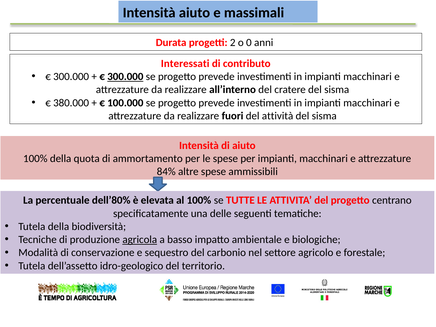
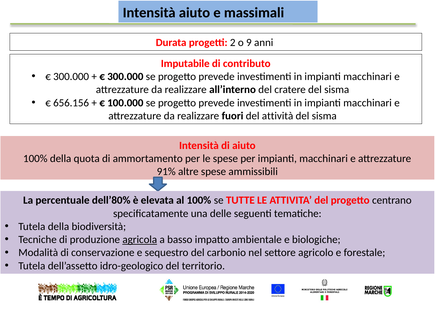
0: 0 -> 9
Interessati: Interessati -> Imputabile
300.000 at (125, 77) underline: present -> none
380.000: 380.000 -> 656.156
84%: 84% -> 91%
